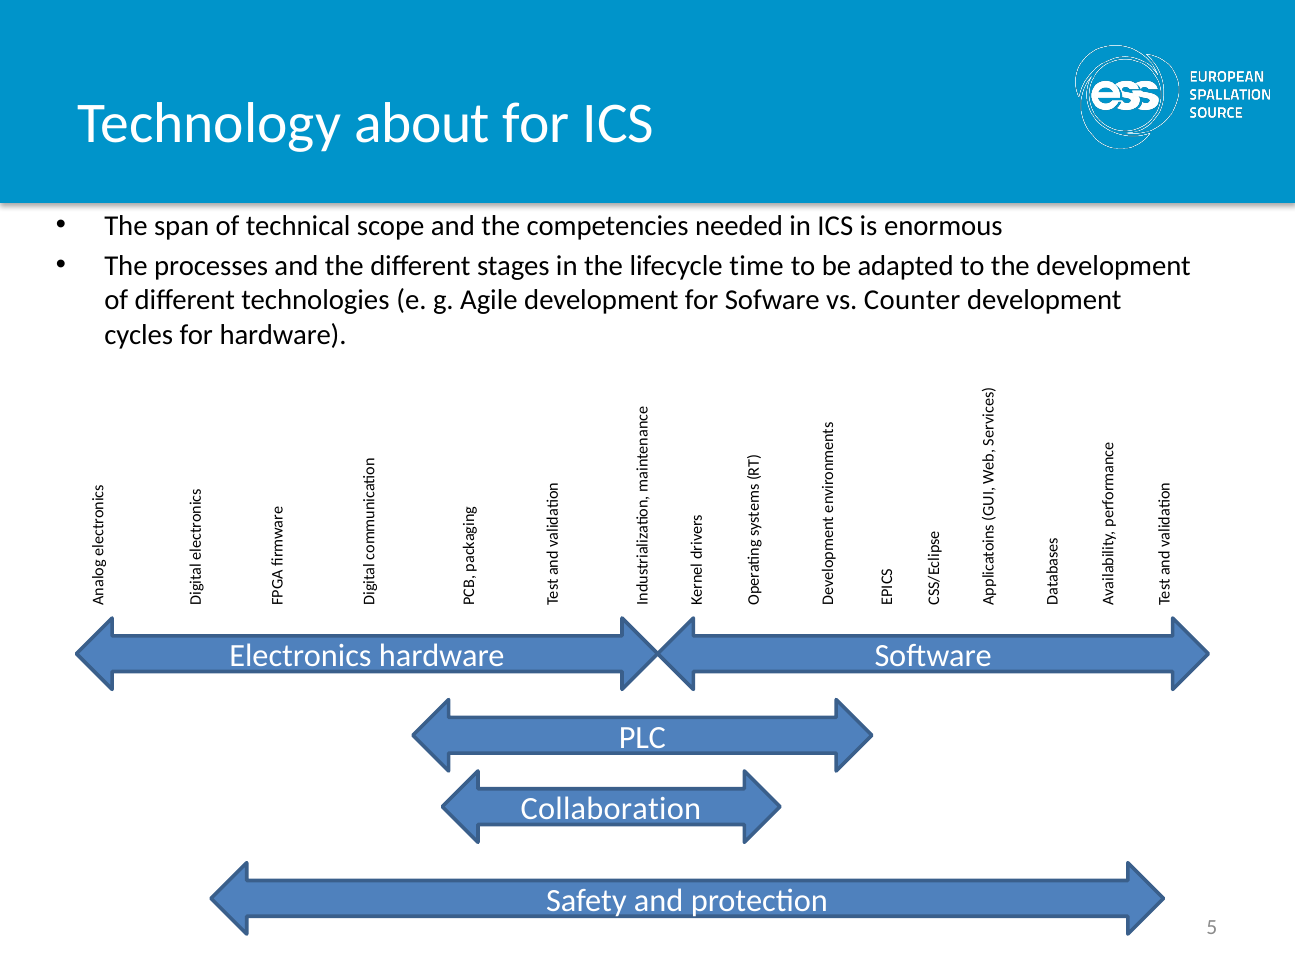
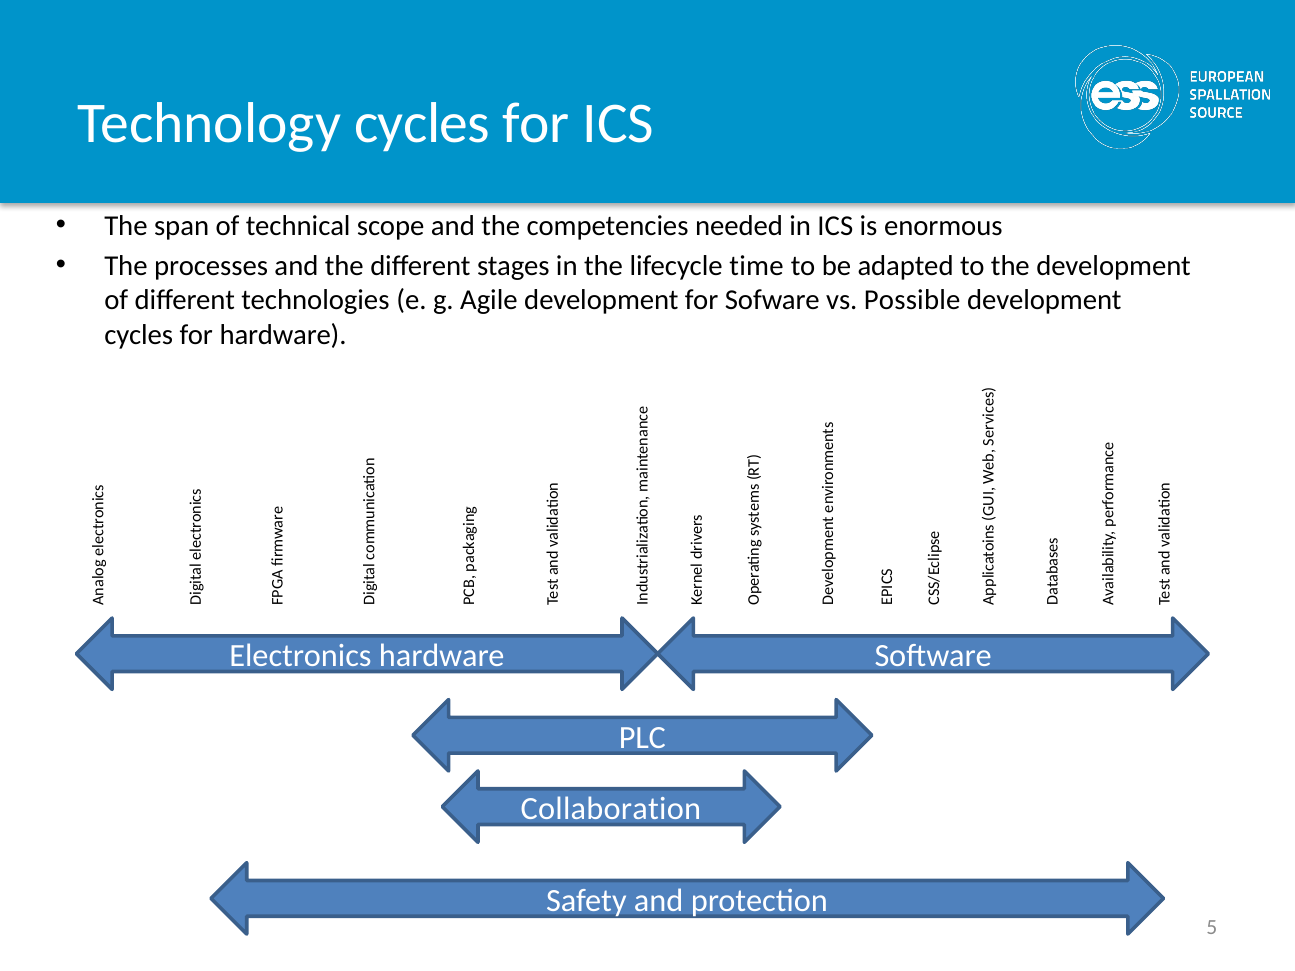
Technology about: about -> cycles
Counter: Counter -> Possible
